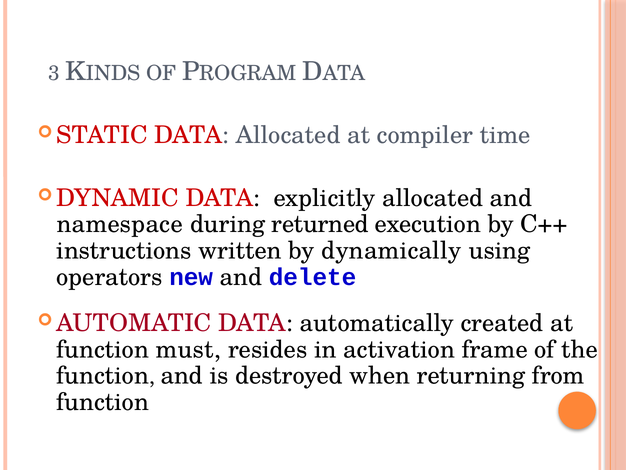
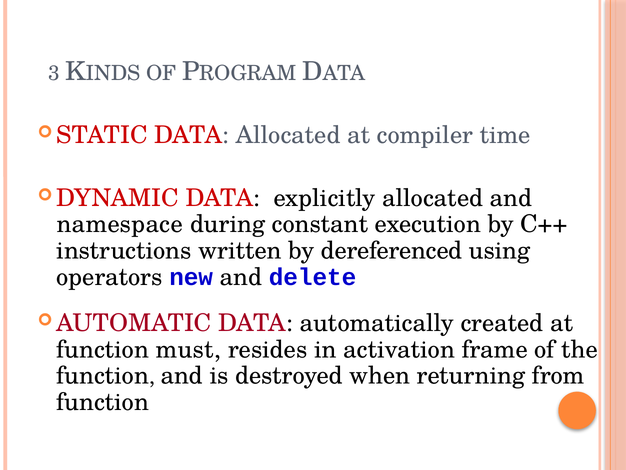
returned: returned -> constant
dynamically: dynamically -> dereferenced
